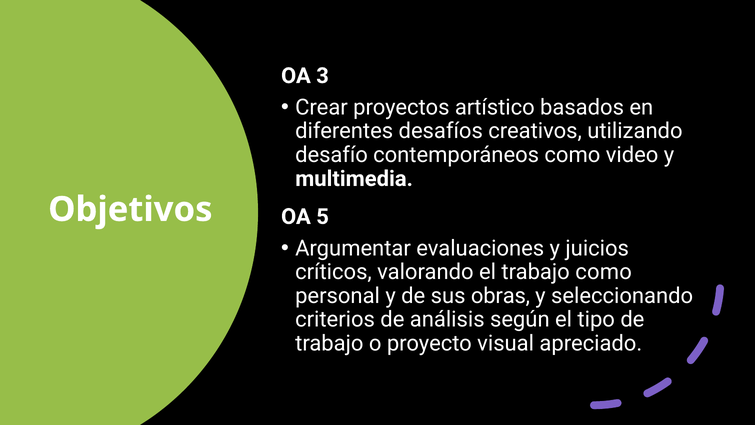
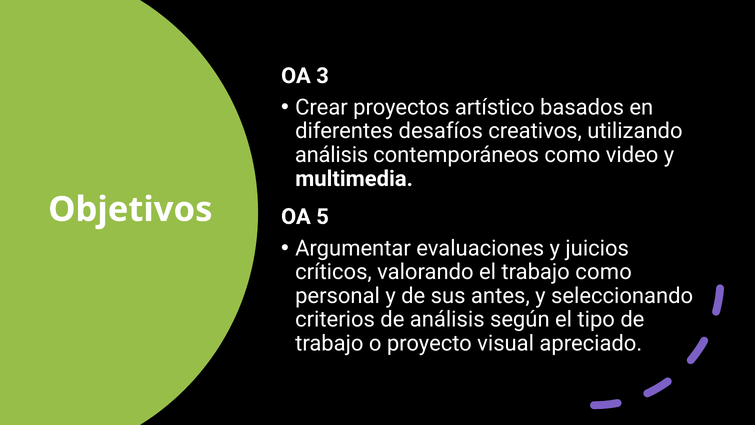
desafío at (332, 155): desafío -> análisis
obras: obras -> antes
